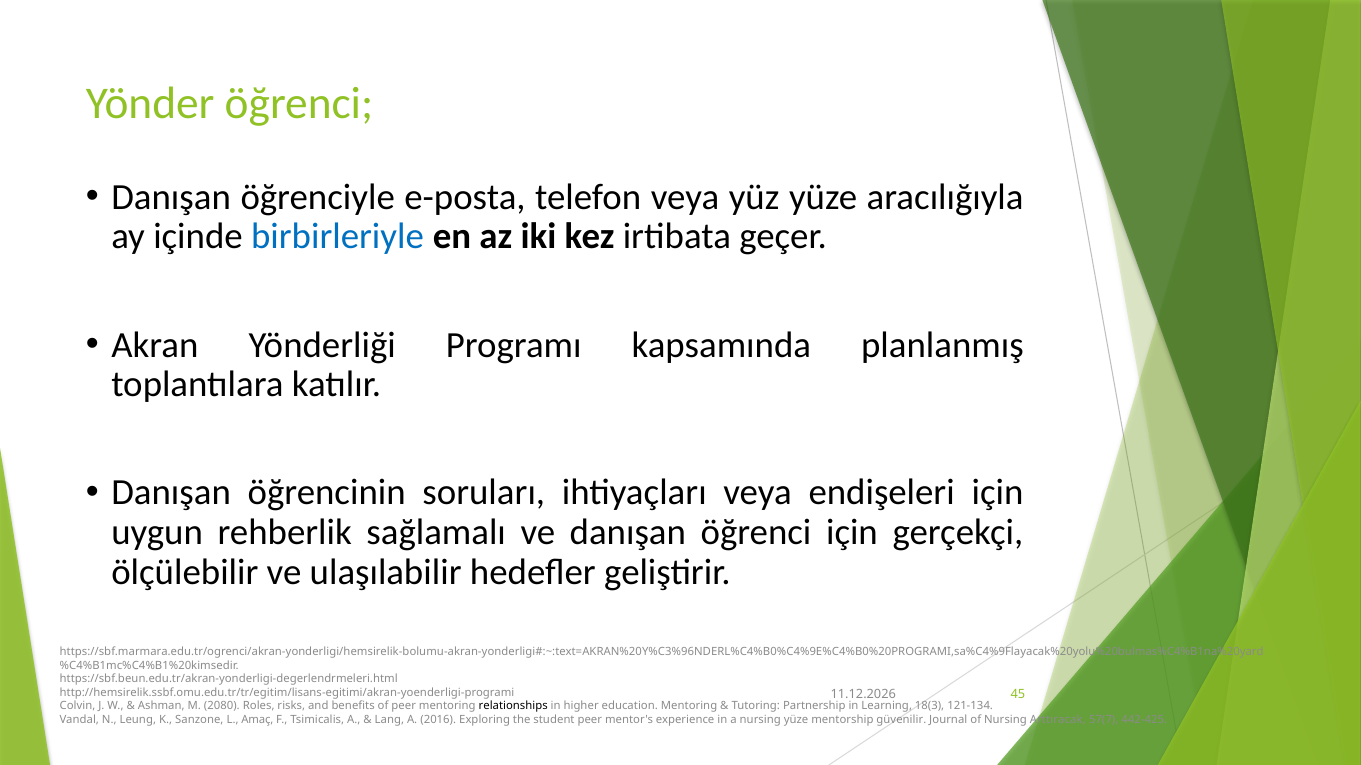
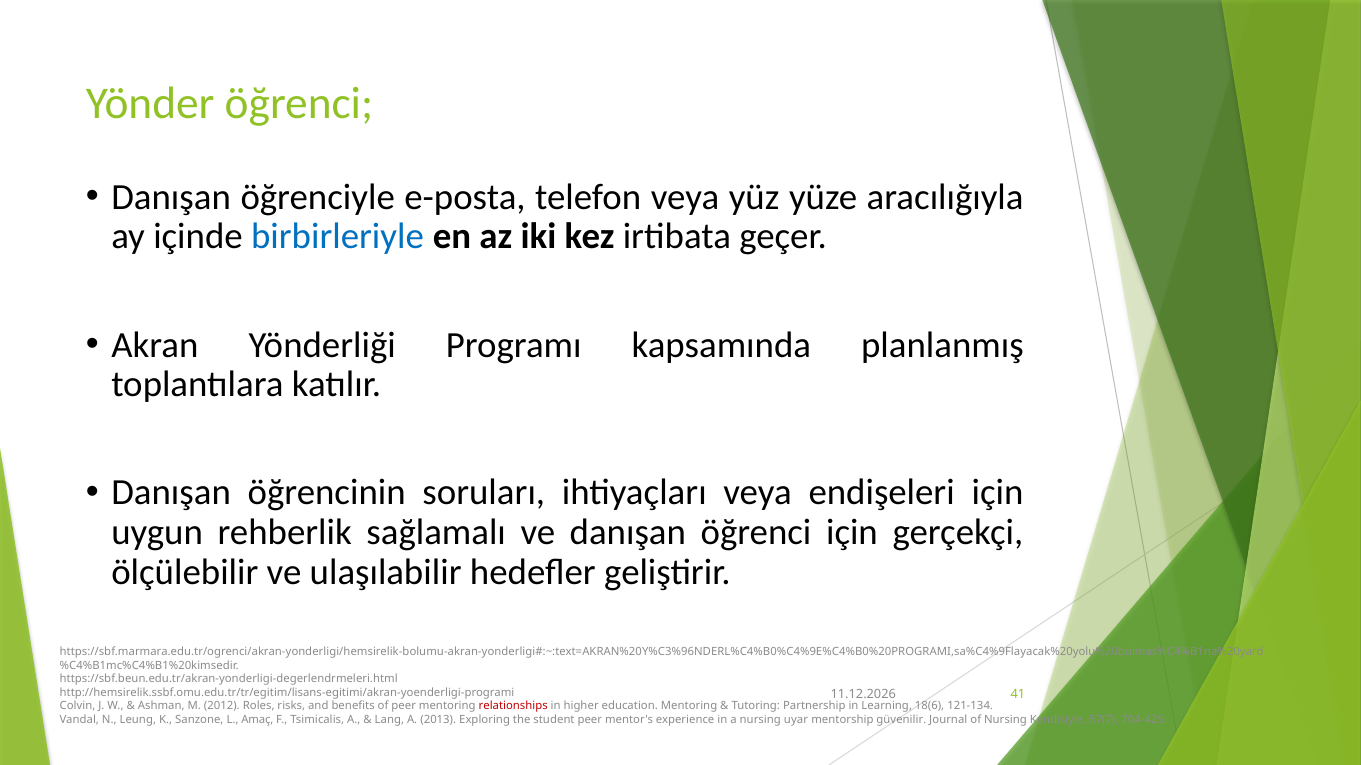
45: 45 -> 41
2080: 2080 -> 2012
relationships colour: black -> red
18(3: 18(3 -> 18(6
2016: 2016 -> 2013
nursing yüze: yüze -> uyar
Arttıracak: Arttıracak -> Kendisiyle
442-425: 442-425 -> 704-425
